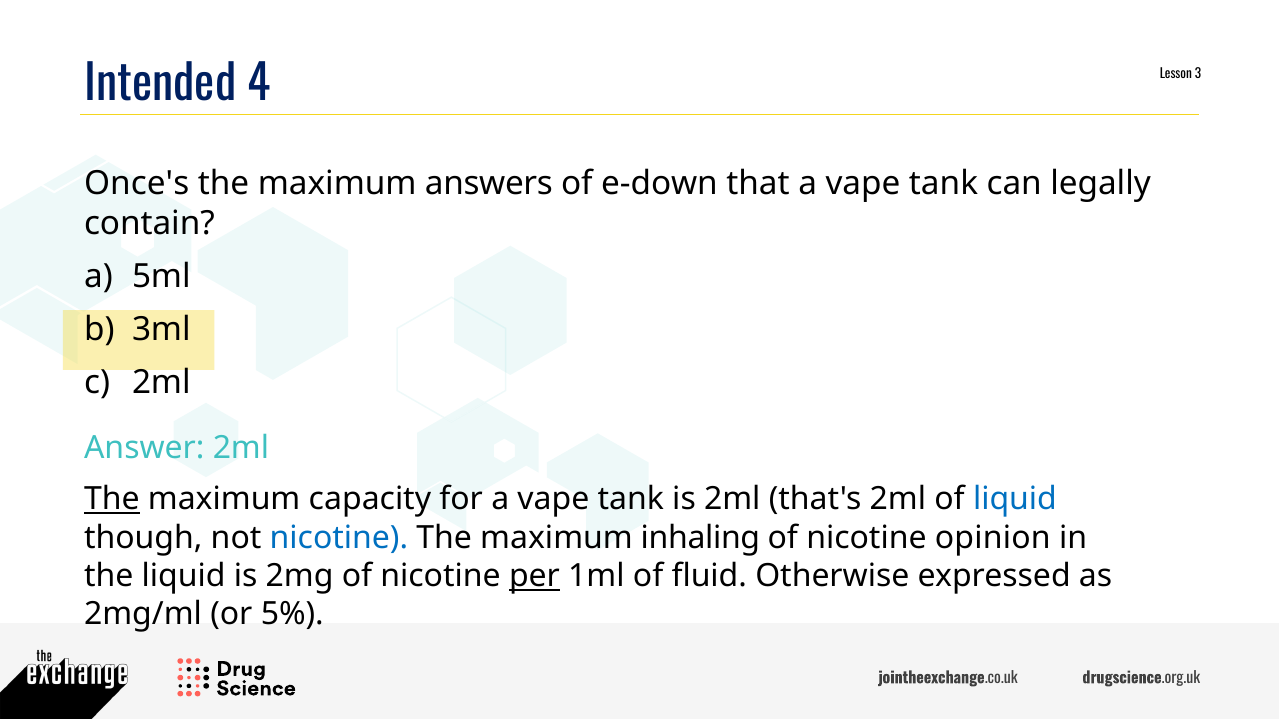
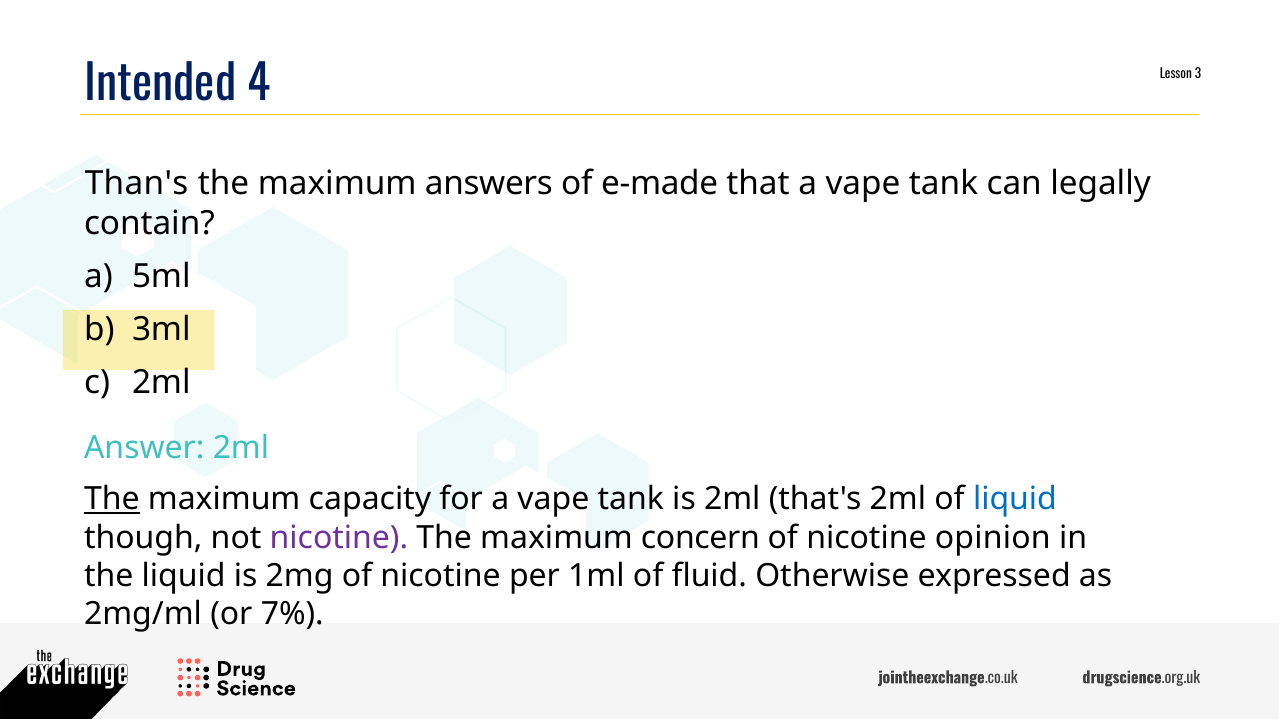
Once's: Once's -> Than's
e-down: e-down -> e-made
nicotine at (339, 538) colour: blue -> purple
inhaling: inhaling -> concern
per underline: present -> none
5%: 5% -> 7%
